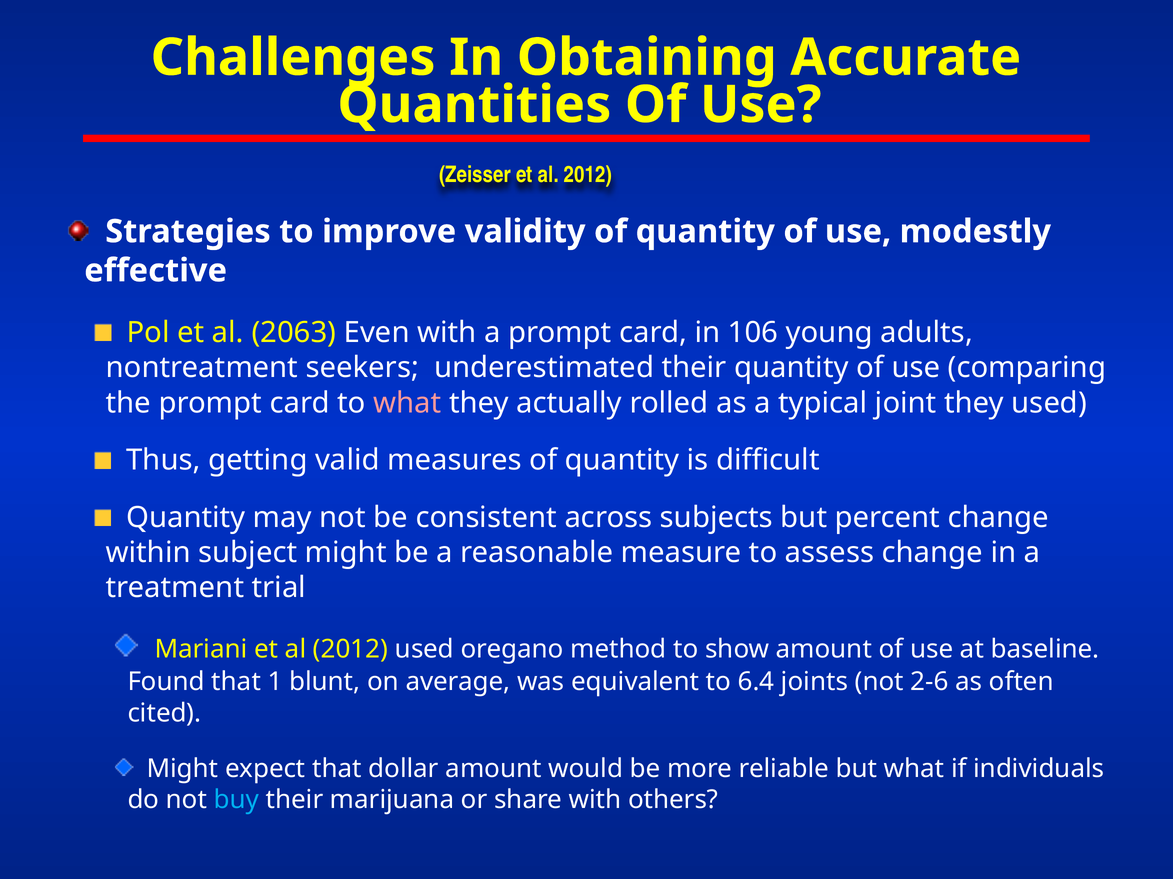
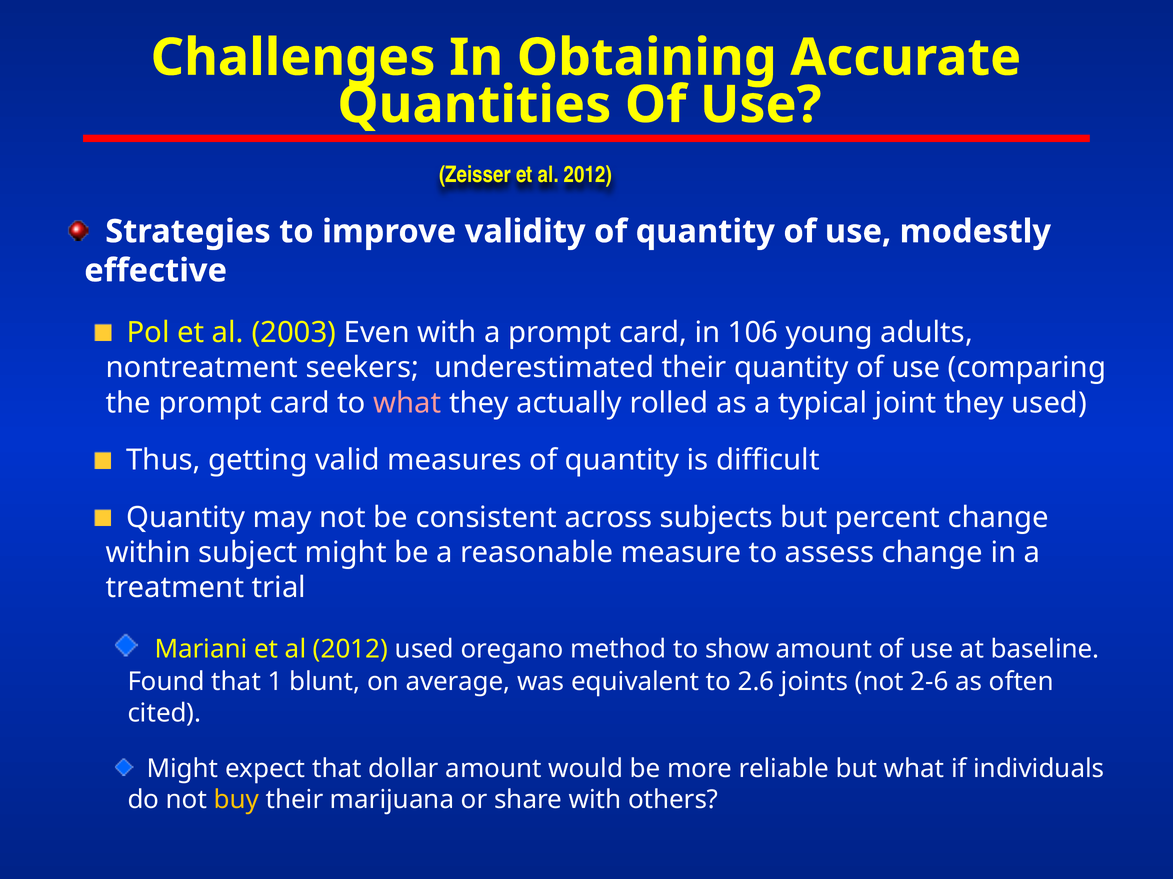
2063: 2063 -> 2003
6.4: 6.4 -> 2.6
buy colour: light blue -> yellow
